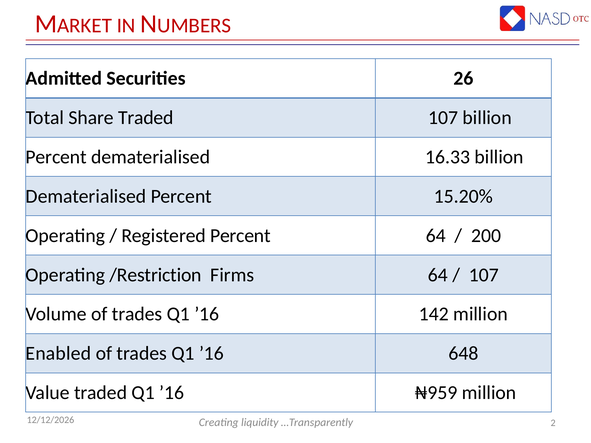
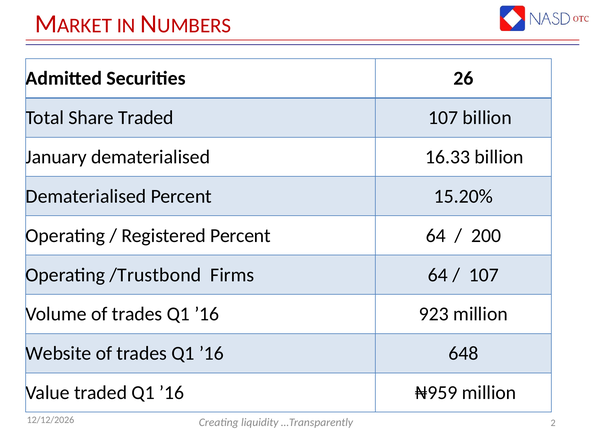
Percent at (56, 157): Percent -> January
/Restriction: /Restriction -> /Trustbond
142: 142 -> 923
Enabled: Enabled -> Website
